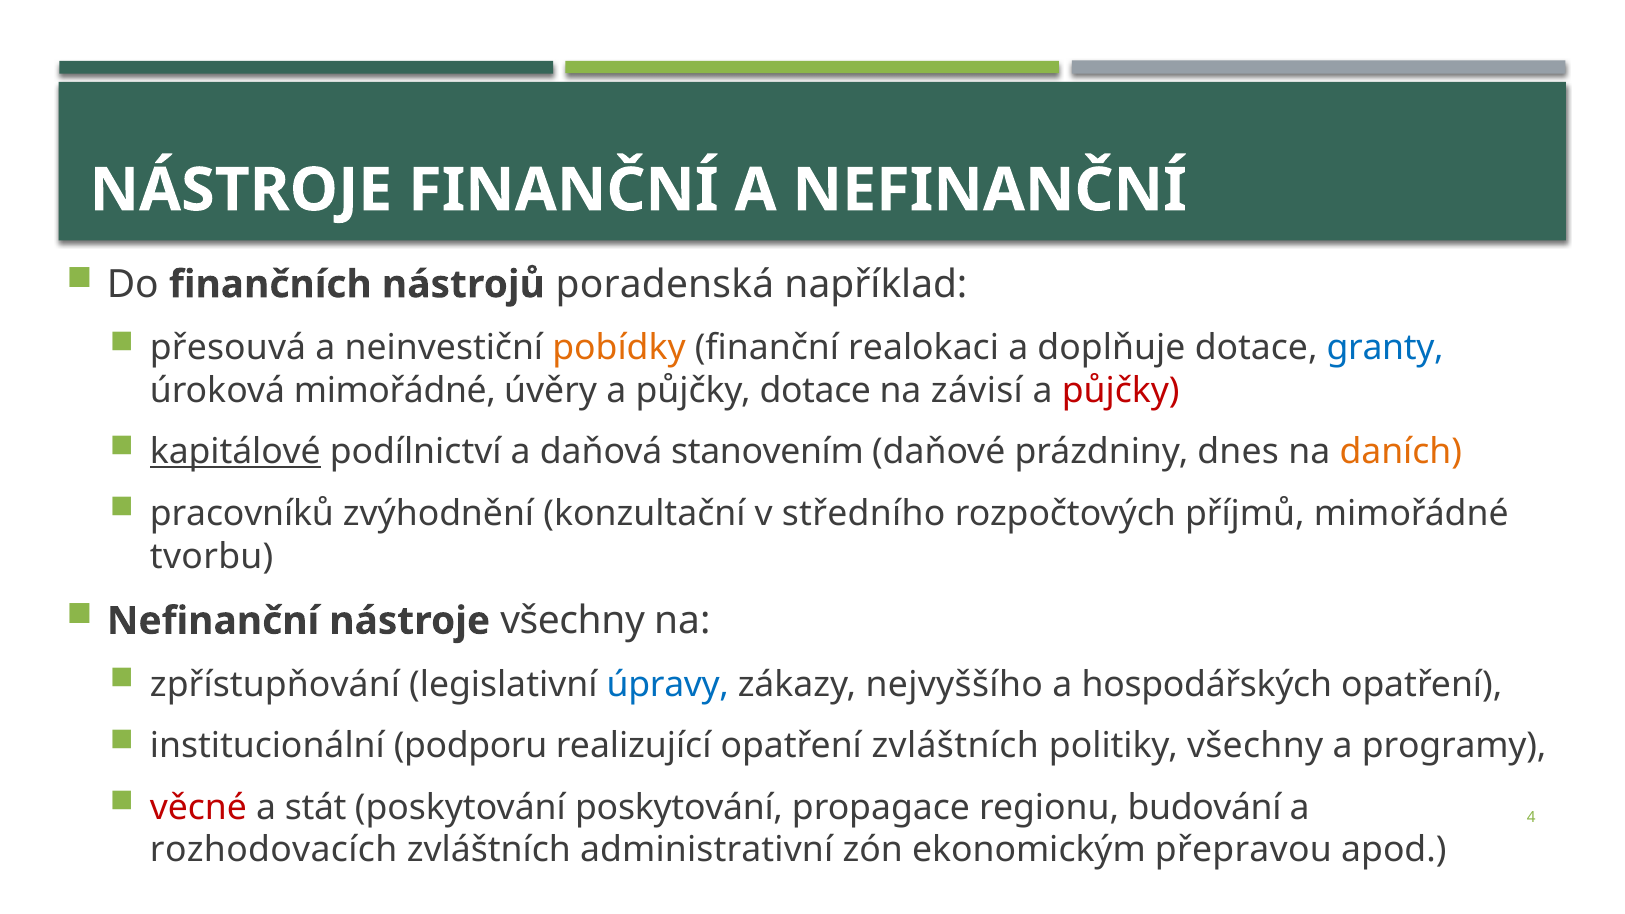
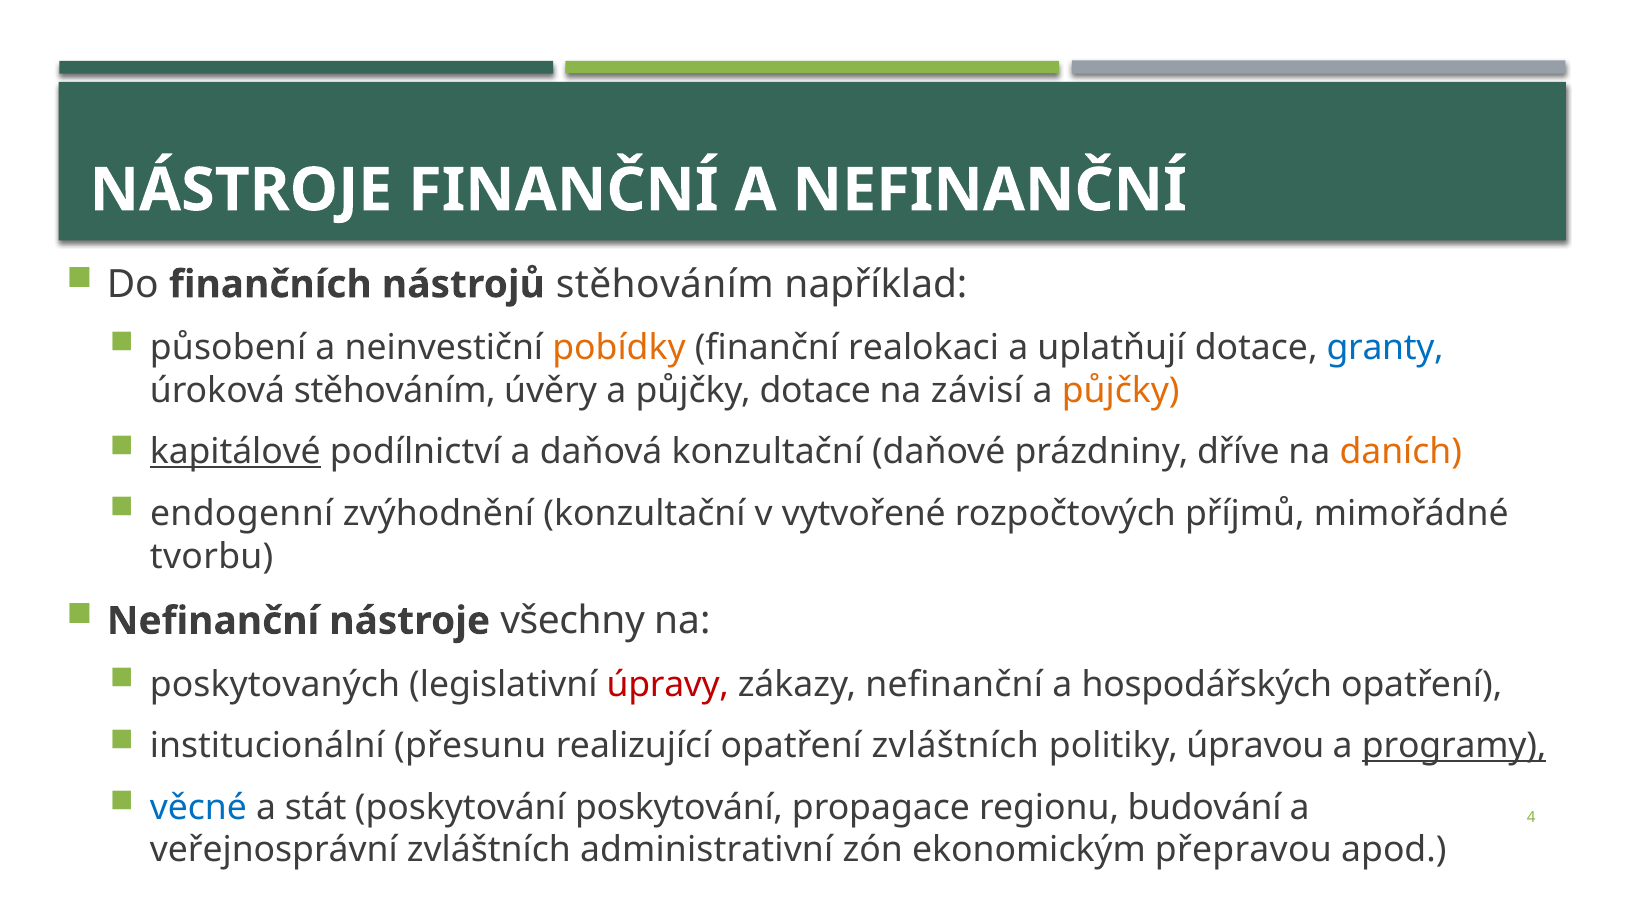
nástrojů poradenská: poradenská -> stěhováním
přesouvá: přesouvá -> působení
doplňuje: doplňuje -> uplatňují
úroková mimořádné: mimořádné -> stěhováním
půjčky at (1121, 391) colour: red -> orange
daňová stanovením: stanovením -> konzultační
dnes: dnes -> dříve
pracovníků: pracovníků -> endogenní
středního: středního -> vytvořené
zpřístupňování: zpřístupňování -> poskytovaných
úpravy colour: blue -> red
zákazy nejvyššího: nejvyššího -> nefinanční
podporu: podporu -> přesunu
politiky všechny: všechny -> úpravou
programy underline: none -> present
věcné colour: red -> blue
rozhodovacích: rozhodovacích -> veřejnosprávní
